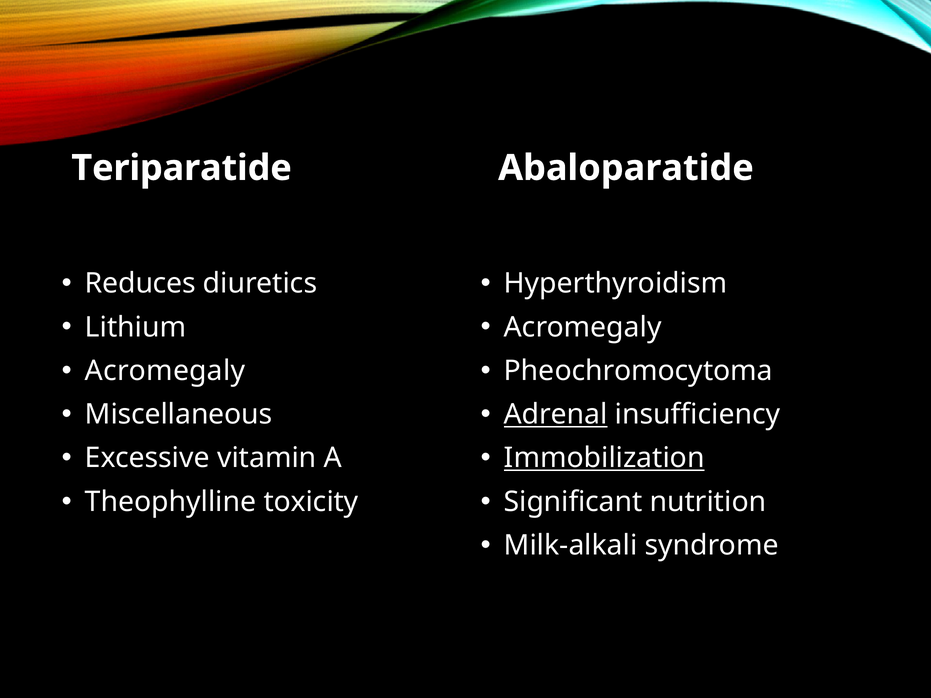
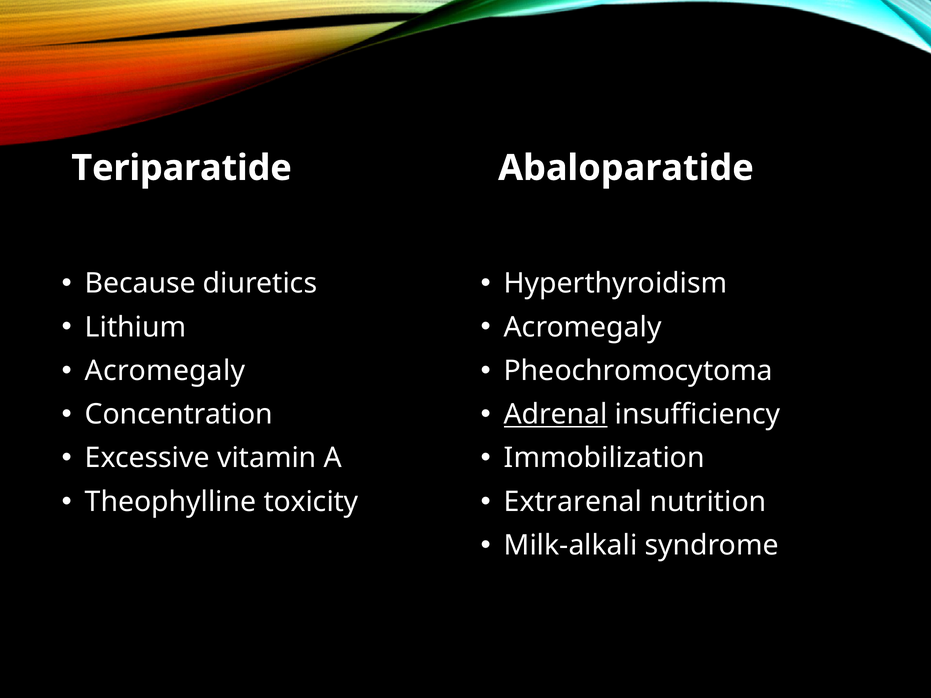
Reduces: Reduces -> Because
Miscellaneous: Miscellaneous -> Concentration
Immobilization underline: present -> none
Significant: Significant -> Extrarenal
